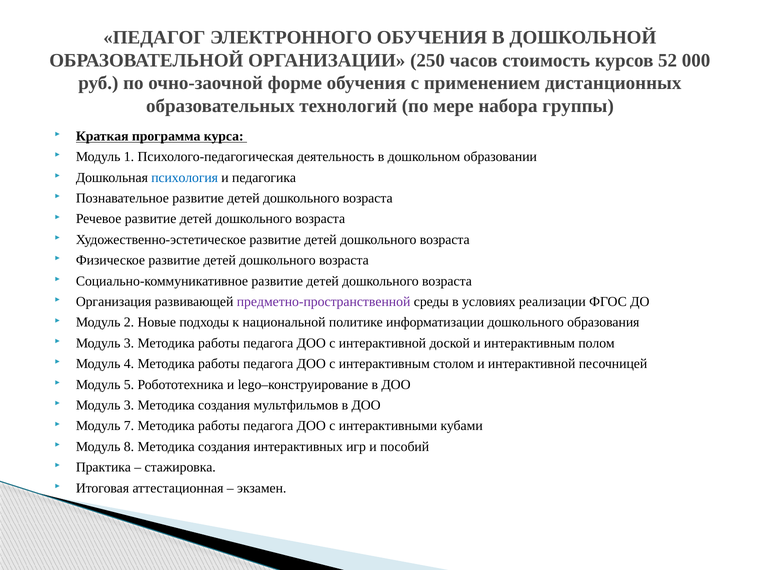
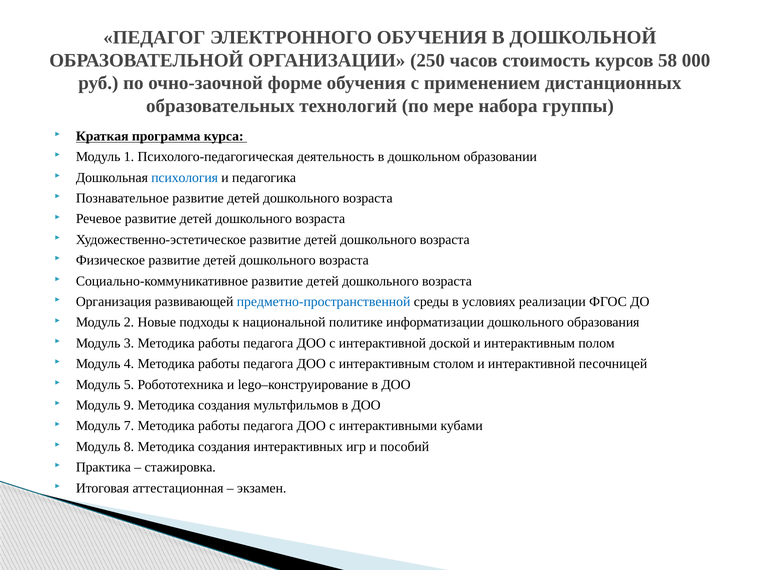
52: 52 -> 58
предметно-пространственной colour: purple -> blue
3 at (129, 405): 3 -> 9
